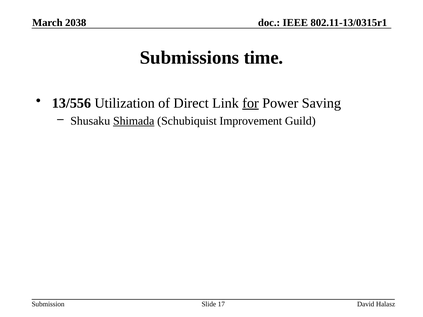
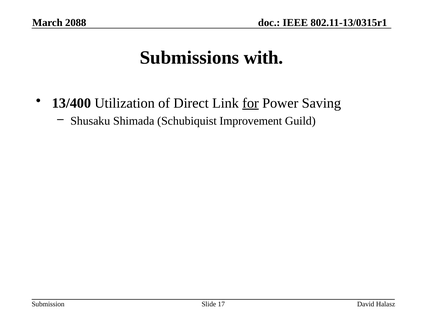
2038: 2038 -> 2088
time: time -> with
13/556: 13/556 -> 13/400
Shimada underline: present -> none
